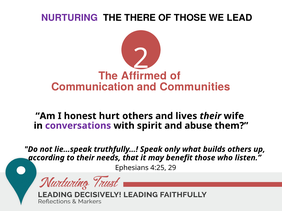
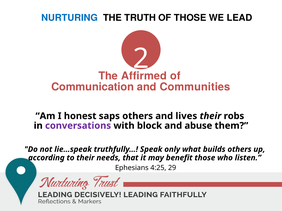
NURTURING colour: purple -> blue
THERE: THERE -> TRUTH
hurt: hurt -> saps
wife: wife -> robs
spirit: spirit -> block
